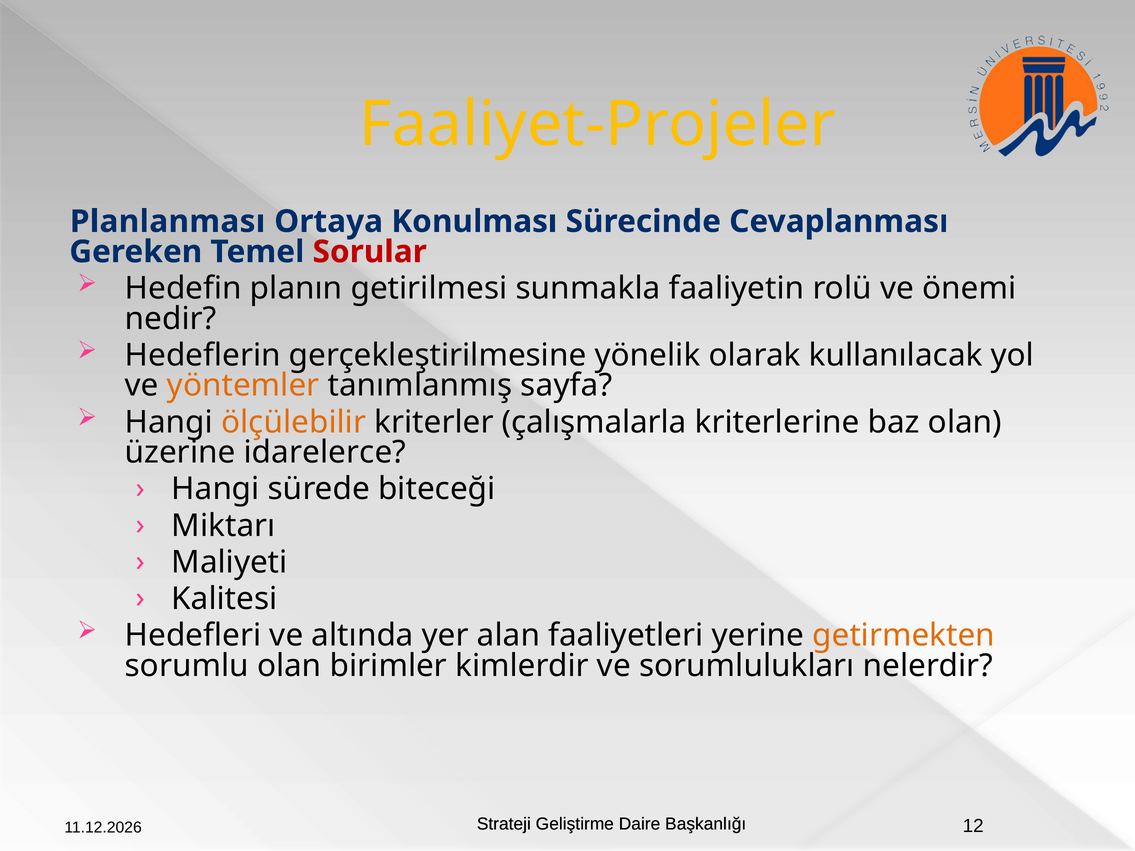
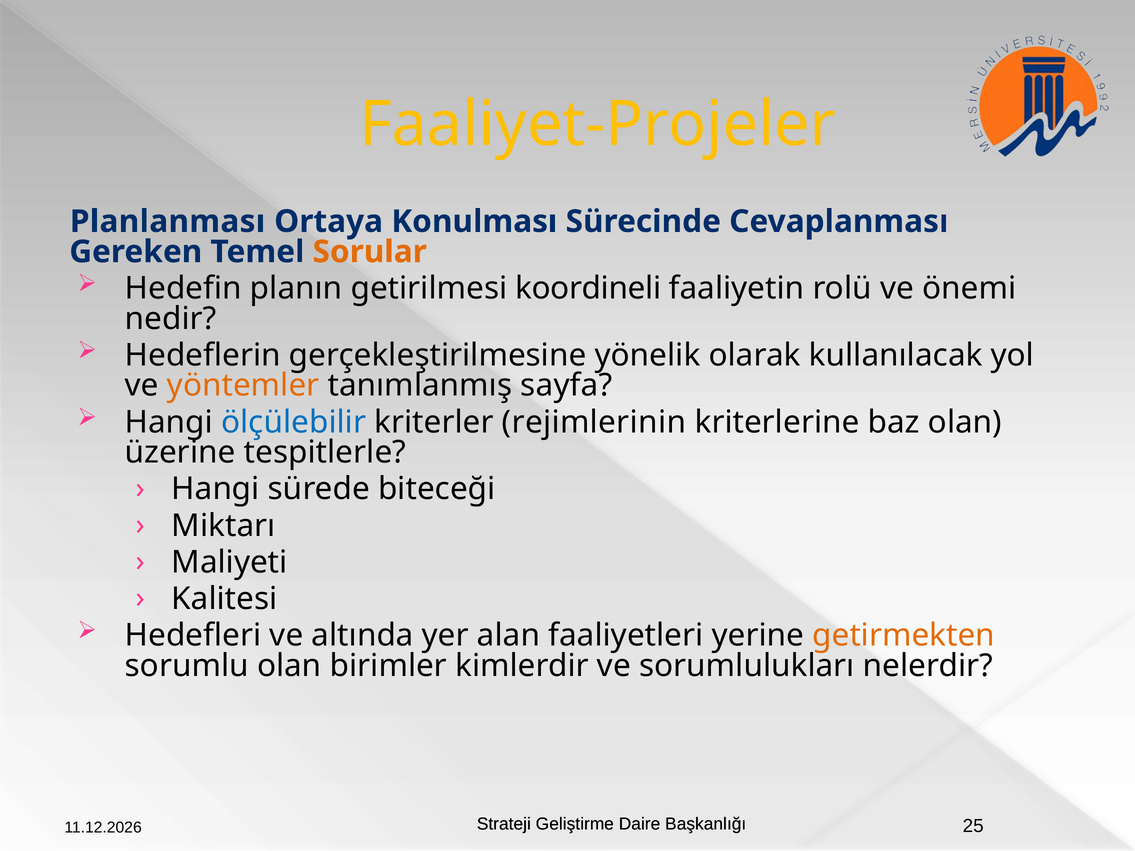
Sorular colour: red -> orange
sunmakla: sunmakla -> koordineli
ölçülebilir colour: orange -> blue
çalışmalarla: çalışmalarla -> rejimlerinin
idarelerce: idarelerce -> tespitlerle
12: 12 -> 25
